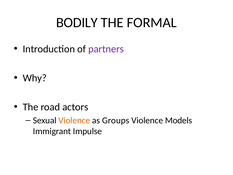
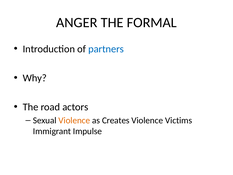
BODILY: BODILY -> ANGER
partners colour: purple -> blue
Groups: Groups -> Creates
Models: Models -> Victims
